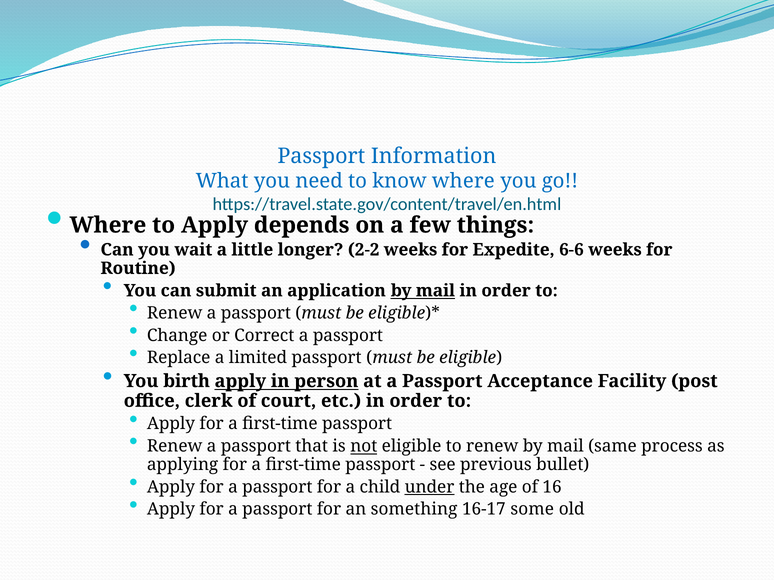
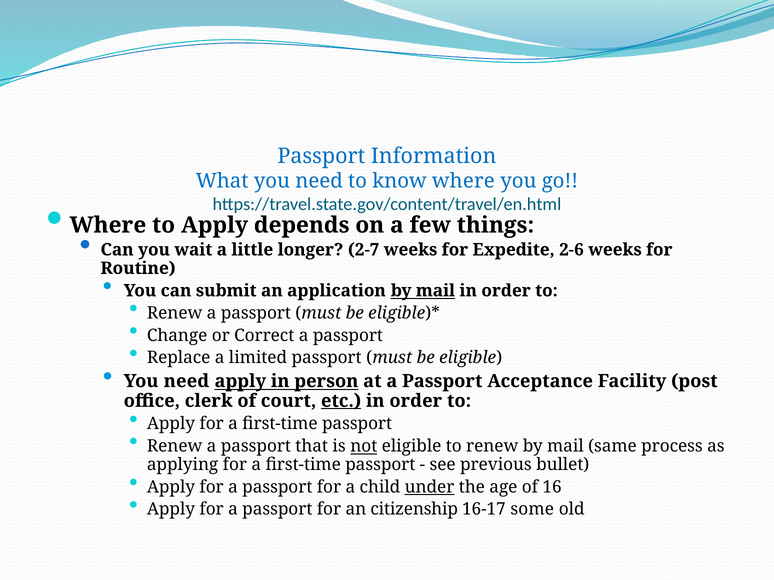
2-2: 2-2 -> 2-7
6-6: 6-6 -> 2-6
birth at (187, 381): birth -> need
etc underline: none -> present
something: something -> citizenship
